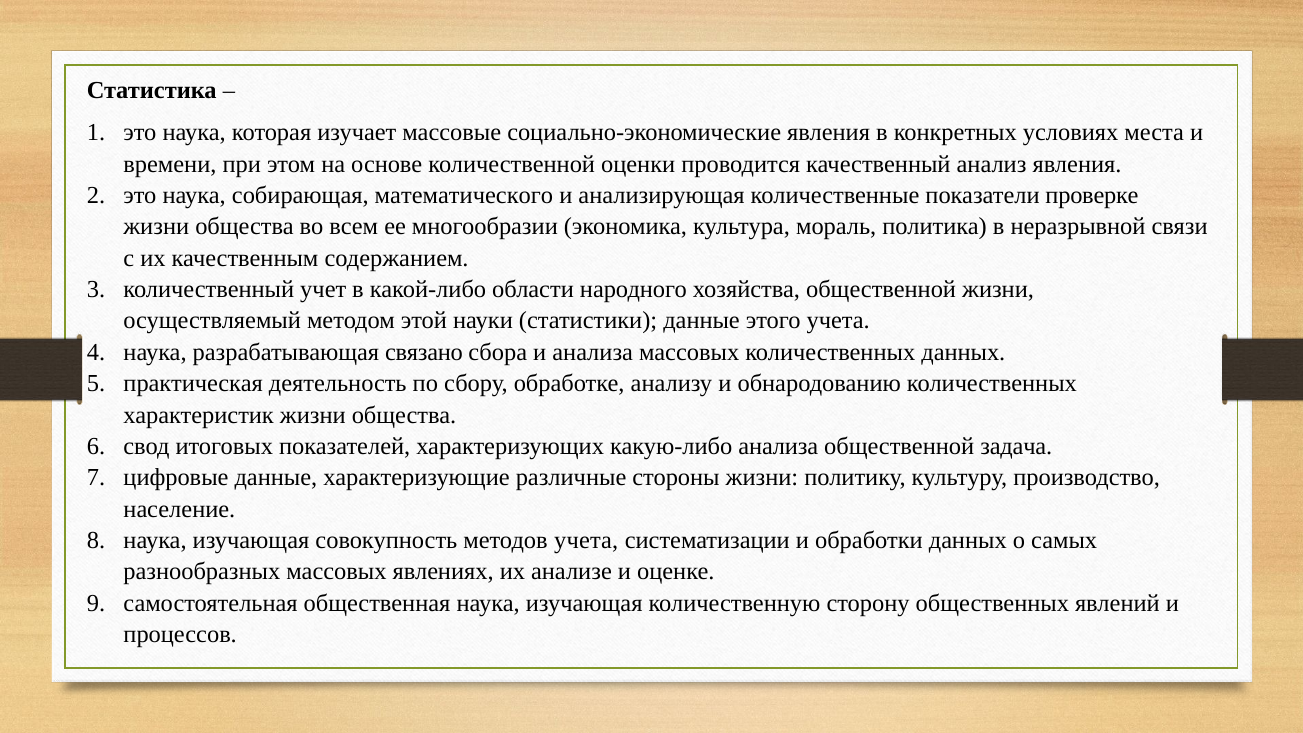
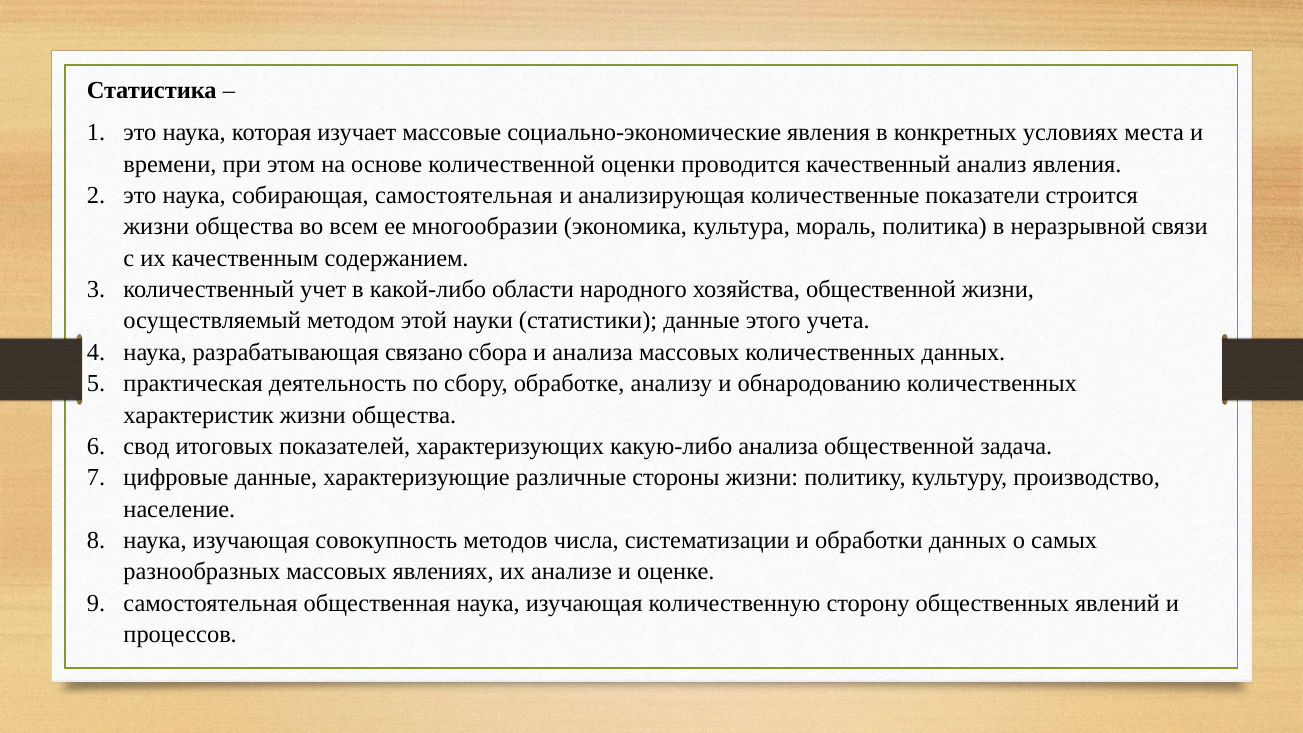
собирающая математического: математического -> самостоятельная
проверке: проверке -> строится
методов учета: учета -> числа
